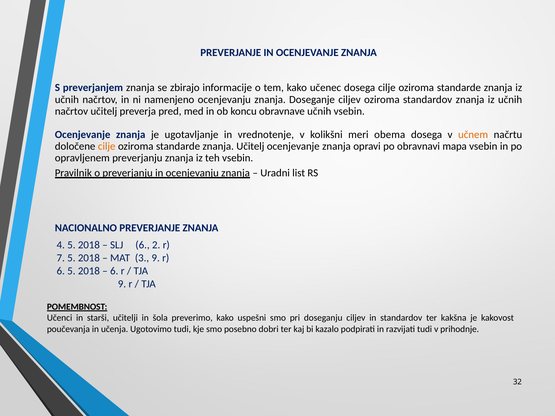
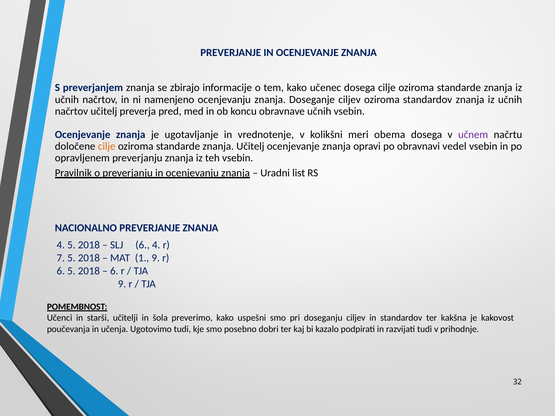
učnem colour: orange -> purple
mapa: mapa -> vedel
6 2: 2 -> 4
3: 3 -> 1
